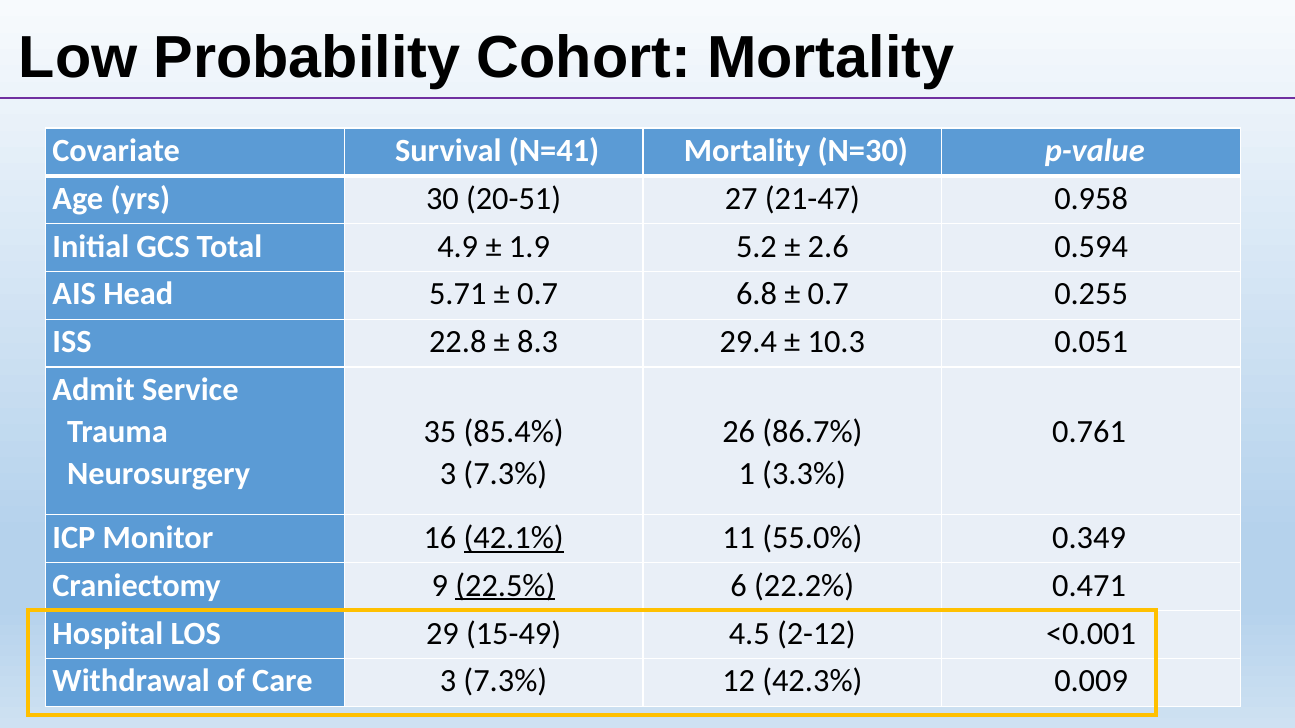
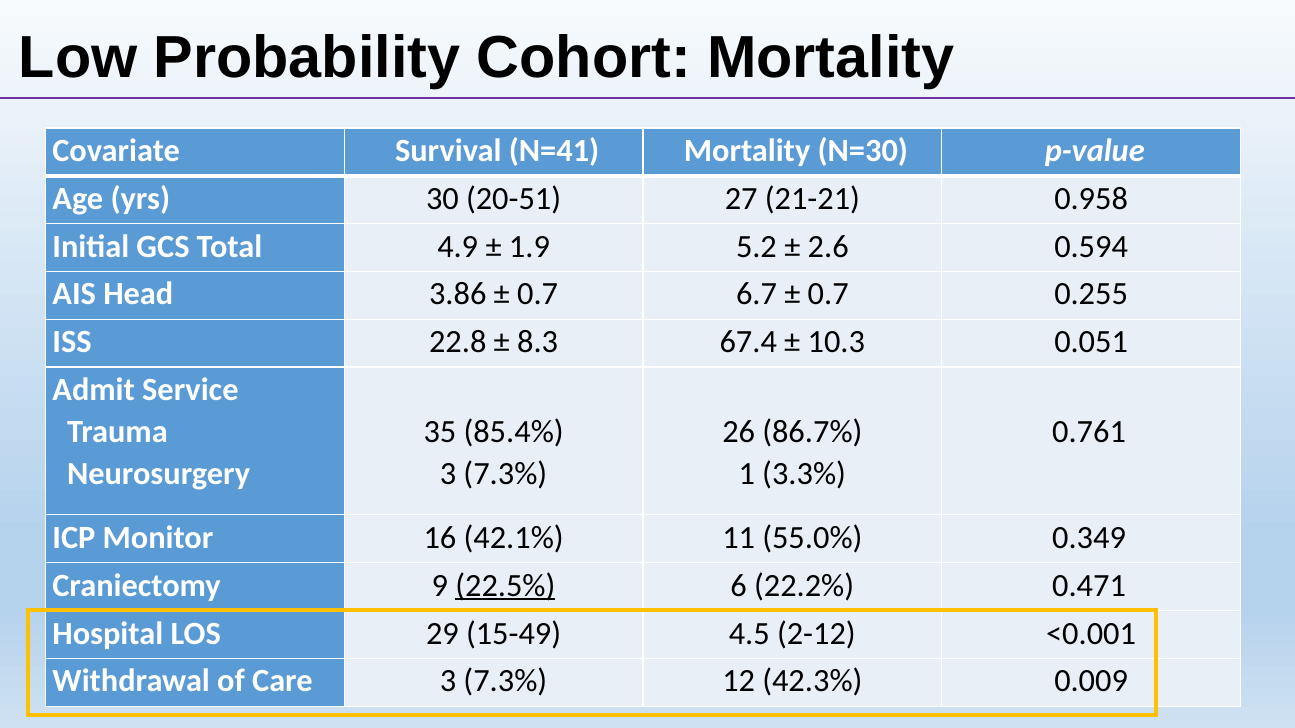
21-47: 21-47 -> 21-21
5.71: 5.71 -> 3.86
6.8: 6.8 -> 6.7
29.4: 29.4 -> 67.4
42.1% underline: present -> none
